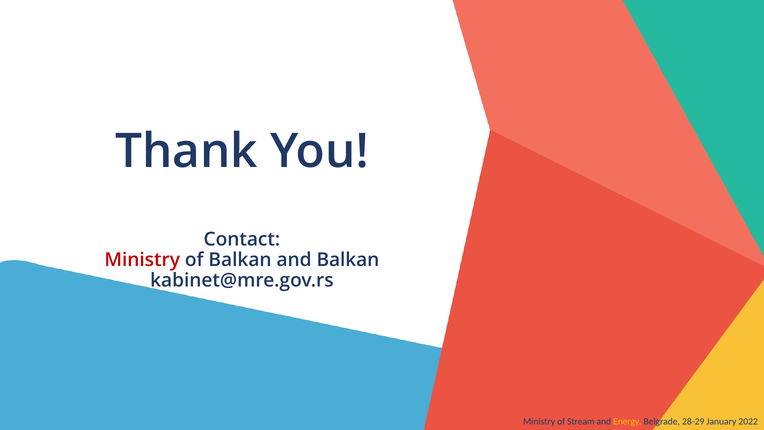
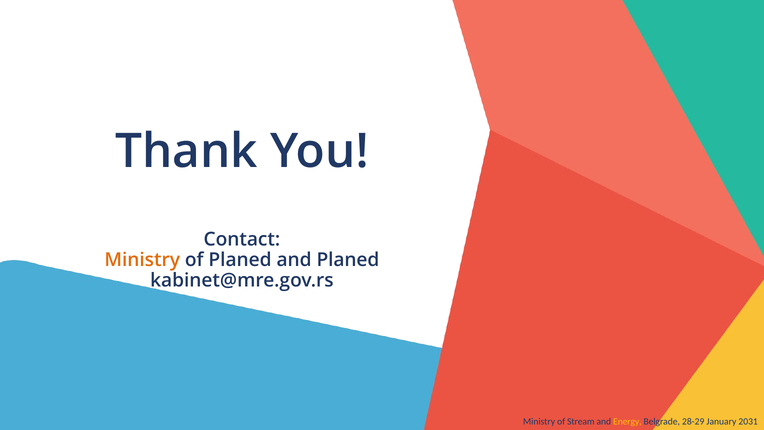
Ministry at (142, 260) colour: red -> orange
of Balkan: Balkan -> Planed
and Balkan: Balkan -> Planed
2022: 2022 -> 2031
